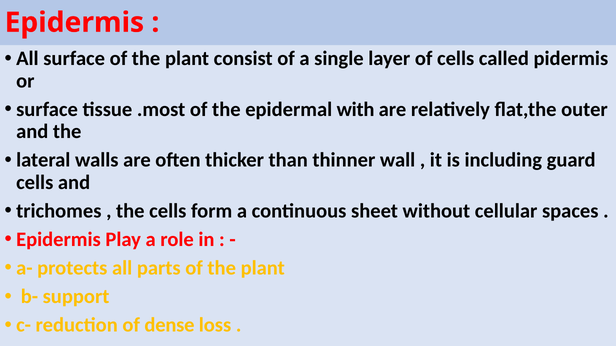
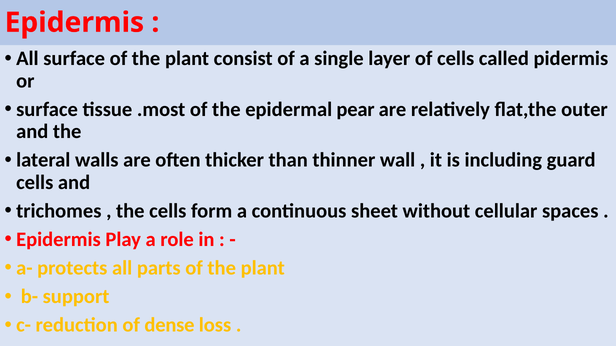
with: with -> pear
